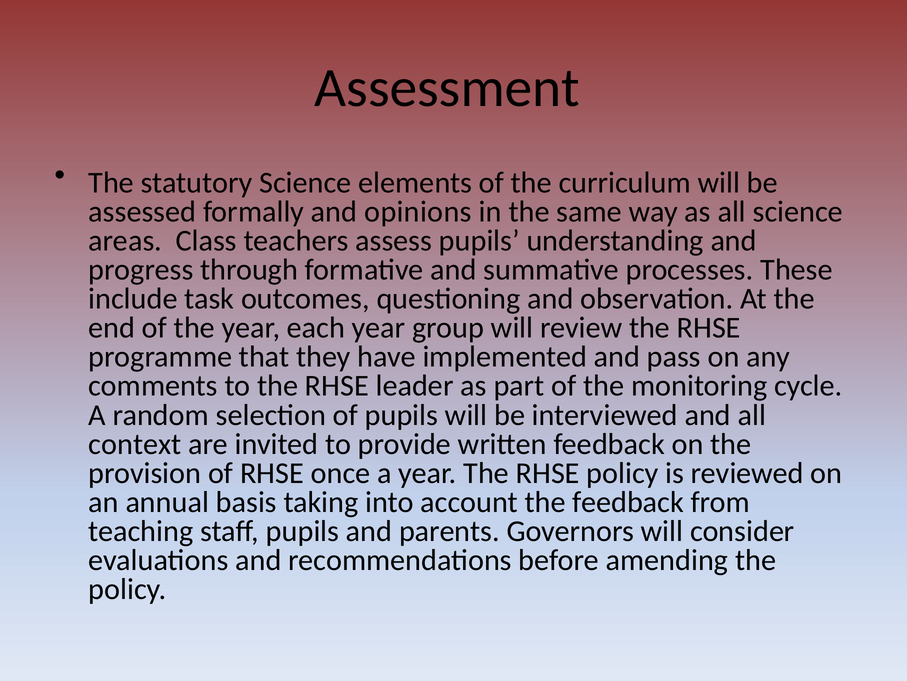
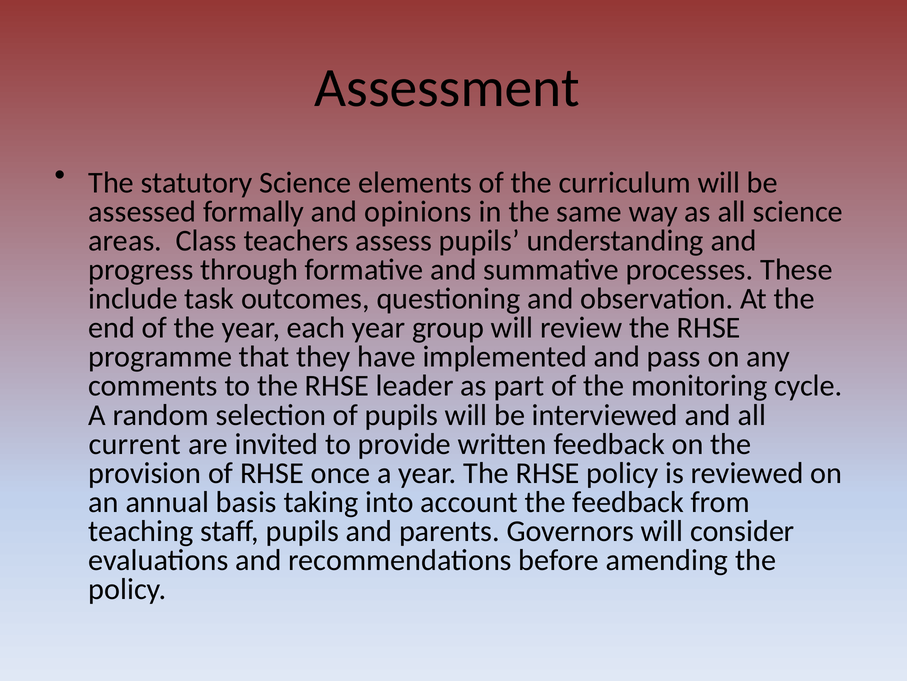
context: context -> current
